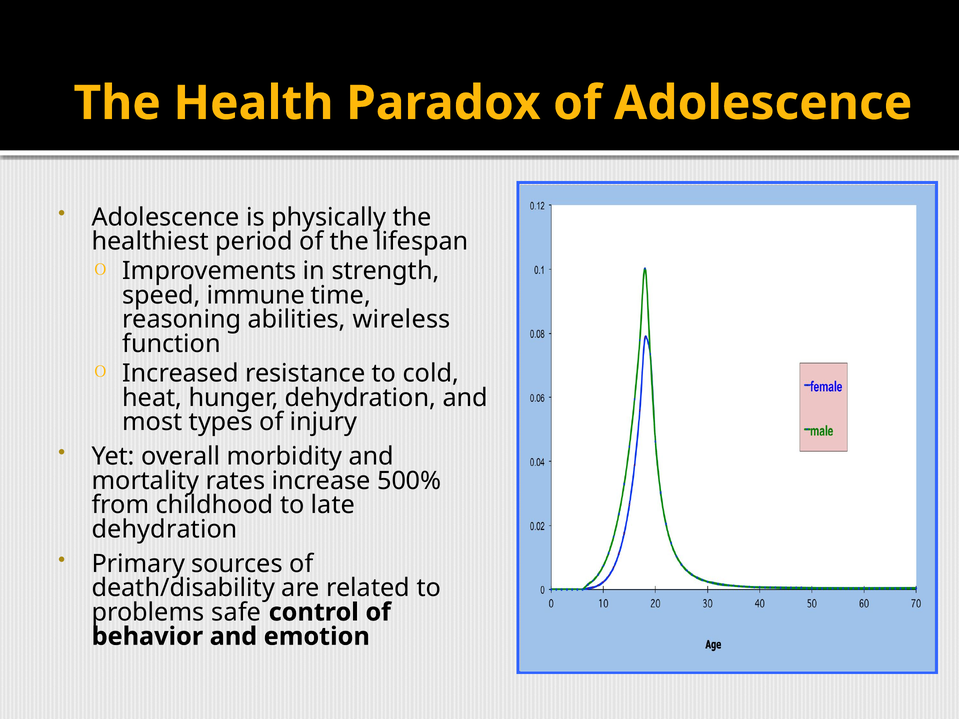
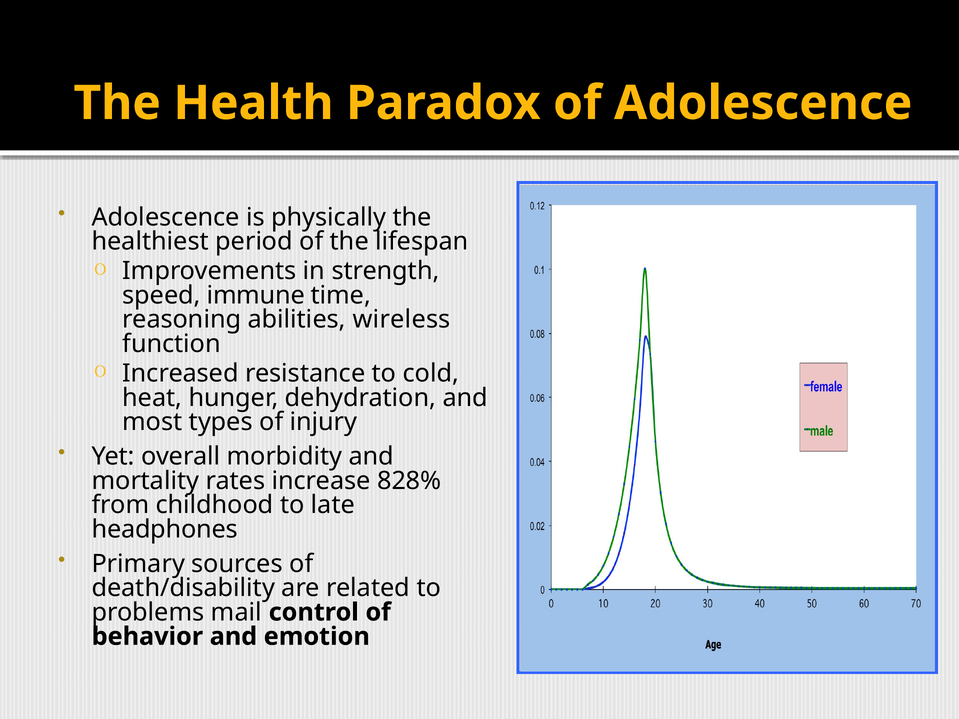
500%: 500% -> 828%
dehydration at (165, 529): dehydration -> headphones
safe: safe -> mail
